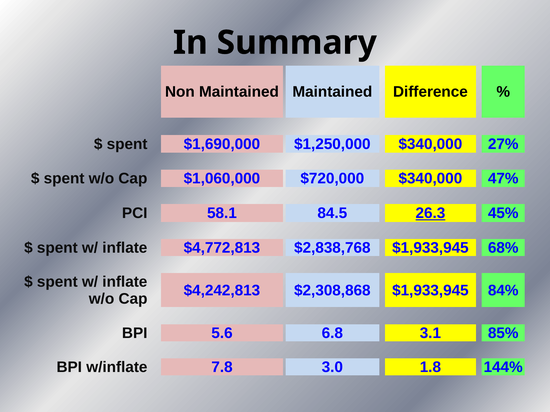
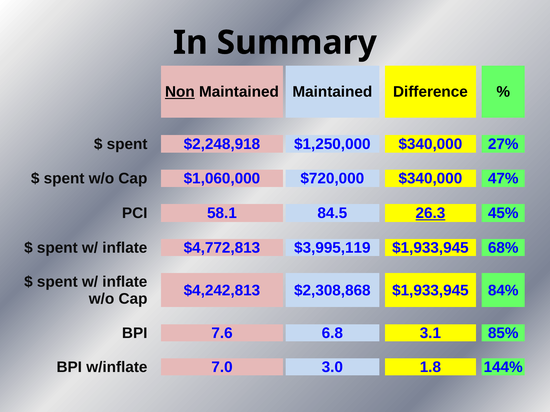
Non underline: none -> present
$1,690,000: $1,690,000 -> $2,248,918
$2,838,768: $2,838,768 -> $3,995,119
5.6: 5.6 -> 7.6
7.8: 7.8 -> 7.0
